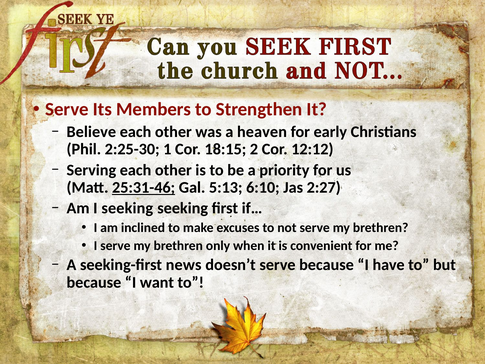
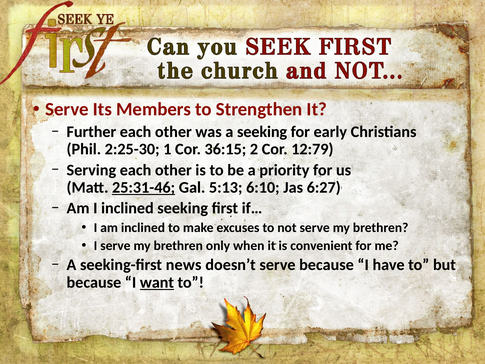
Believe: Believe -> Further
a heaven: heaven -> seeking
18:15: 18:15 -> 36:15
12:12: 12:12 -> 12:79
2:27: 2:27 -> 6:27
I seeking: seeking -> inclined
want underline: none -> present
